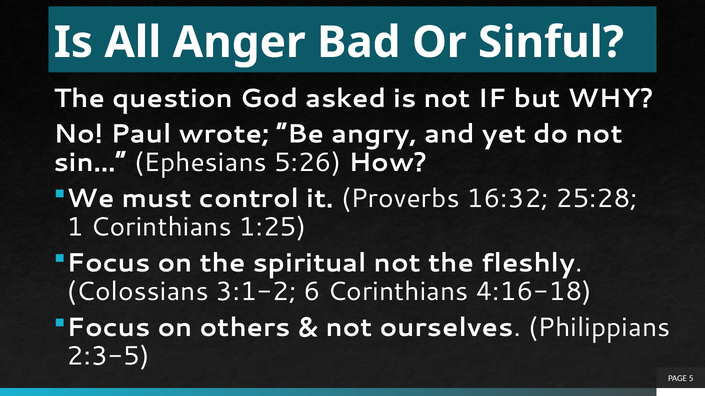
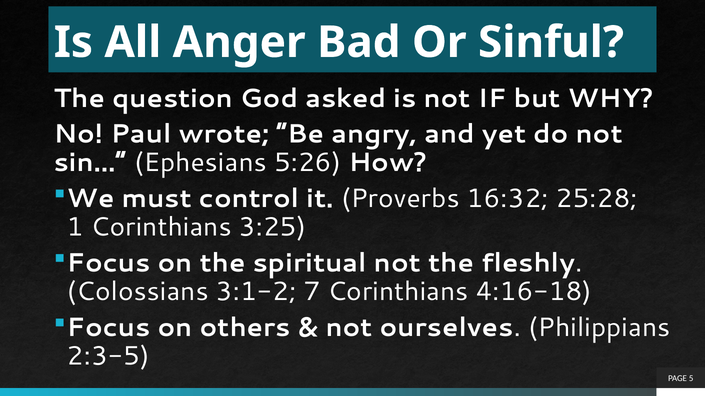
1:25: 1:25 -> 3:25
6: 6 -> 7
